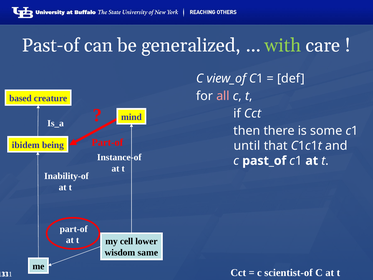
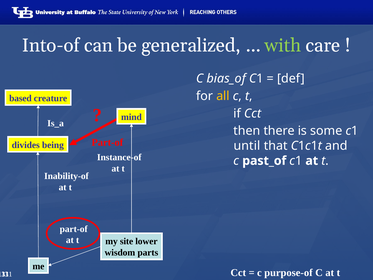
Past-of: Past-of -> Into-of
view_of: view_of -> bias_of
all colour: pink -> yellow
ibidem: ibidem -> divides
cell: cell -> site
same: same -> parts
scientist-of: scientist-of -> purpose-of
